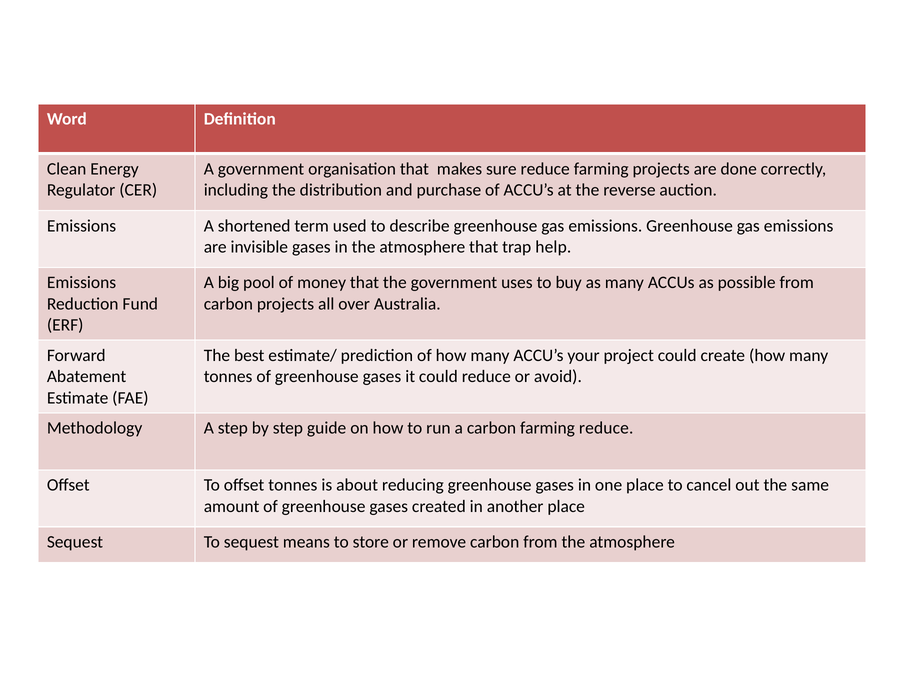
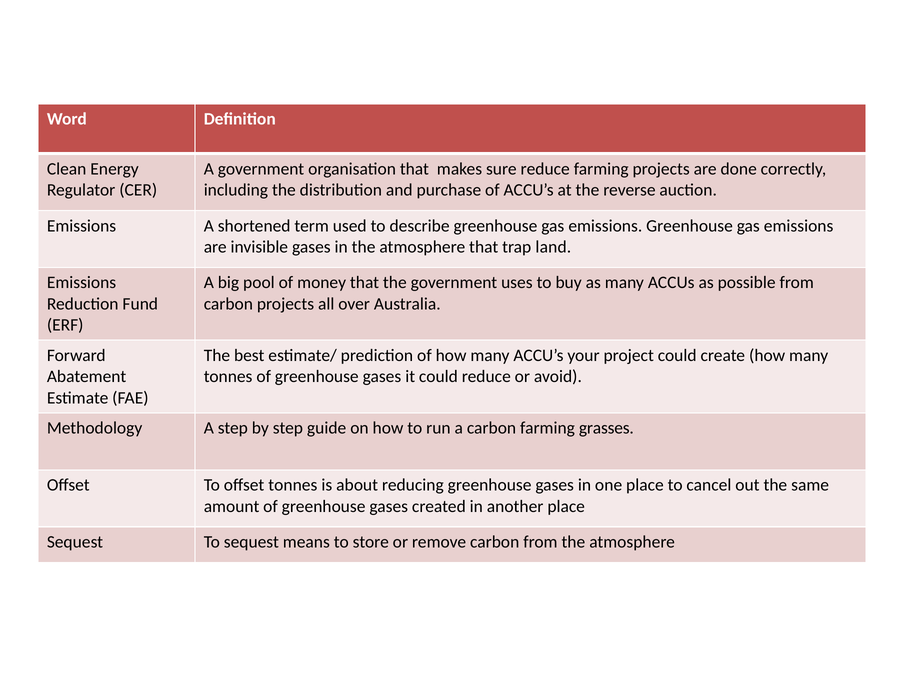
help: help -> land
farming reduce: reduce -> grasses
